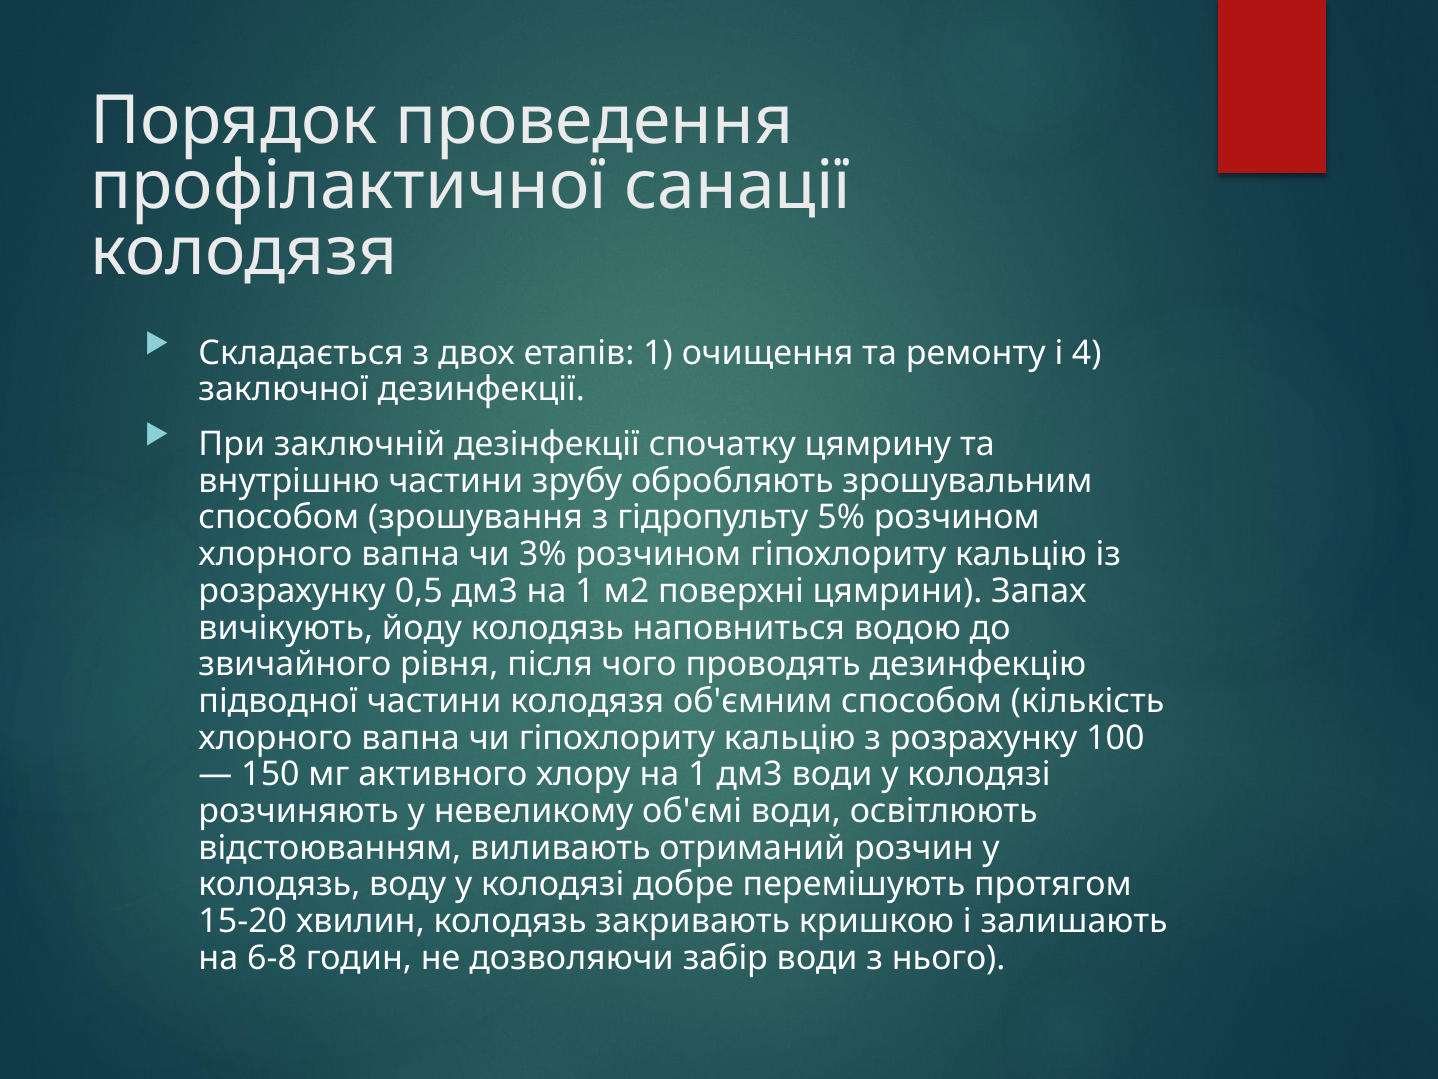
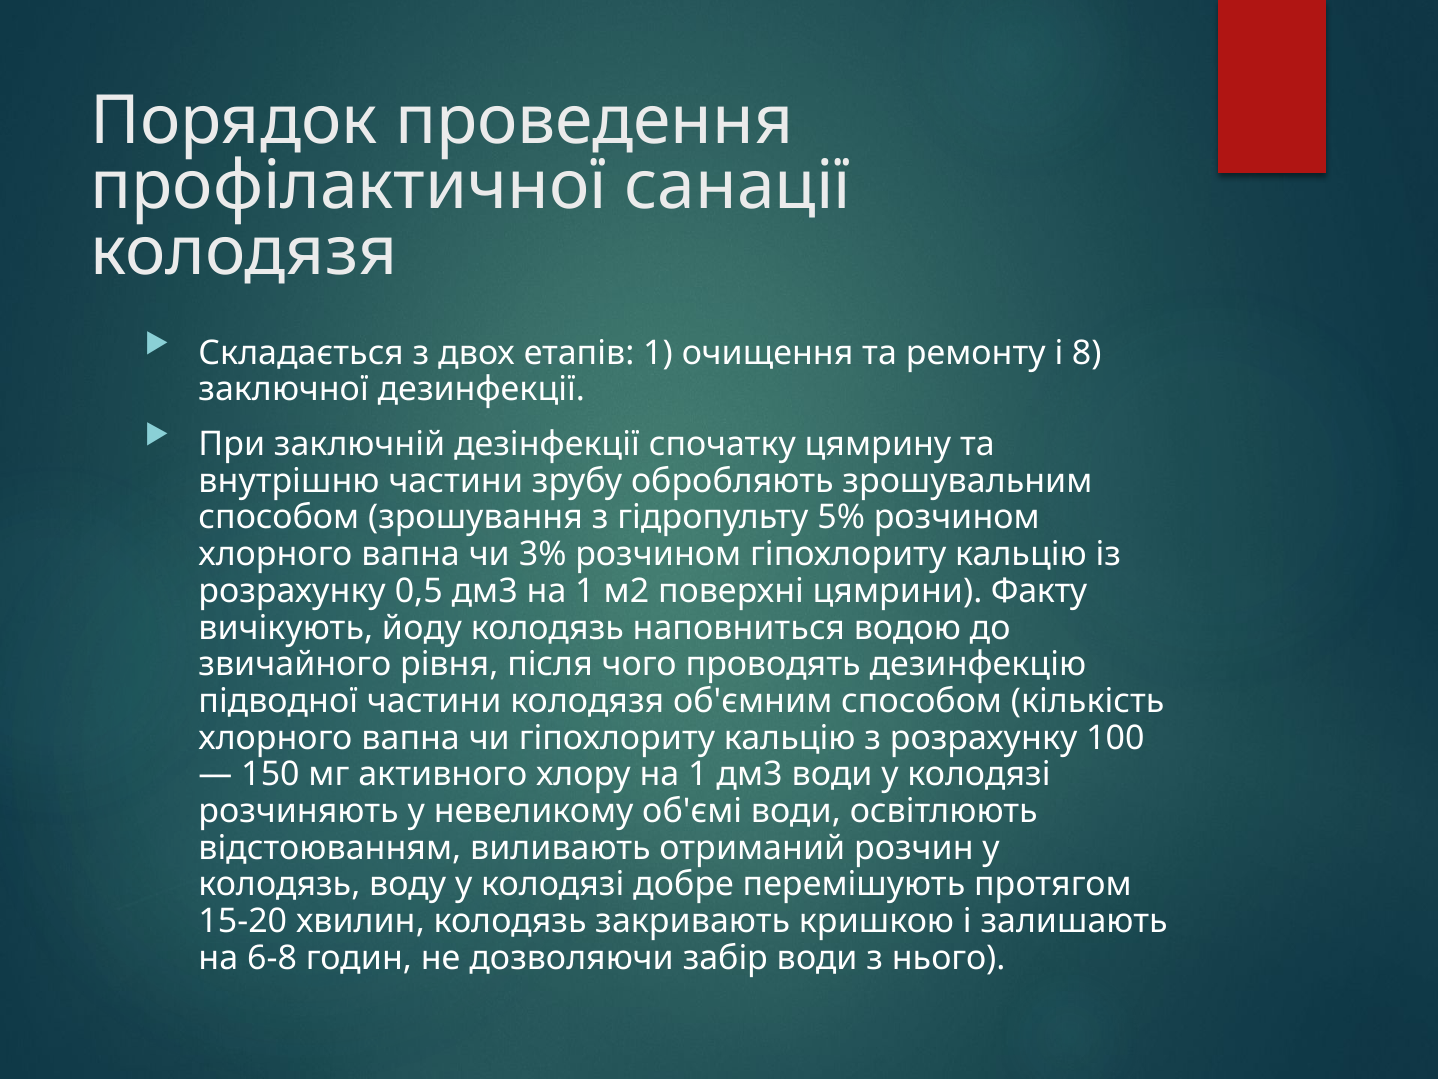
4: 4 -> 8
Запах: Запах -> Факту
